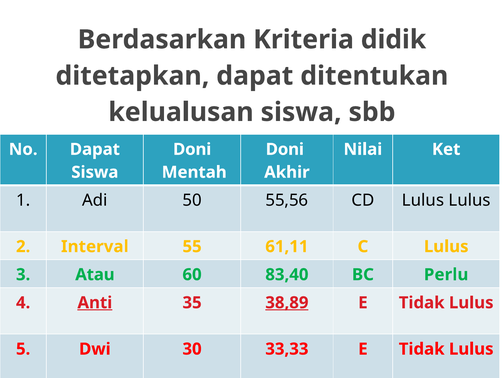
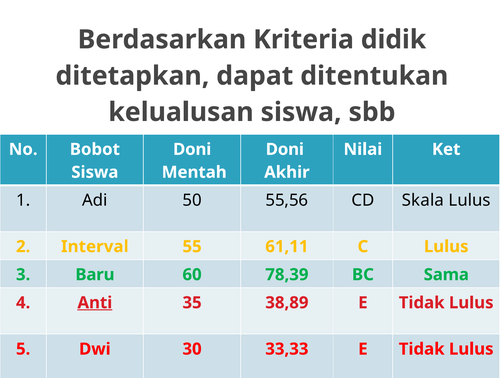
No Dapat: Dapat -> Bobot
CD Lulus: Lulus -> Skala
Atau: Atau -> Baru
83,40: 83,40 -> 78,39
Perlu: Perlu -> Sama
38,89 underline: present -> none
